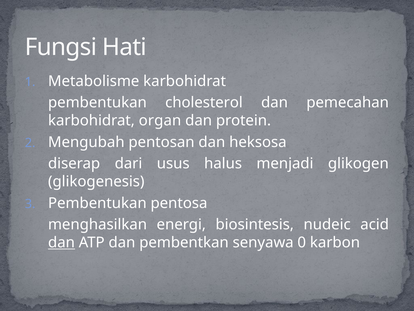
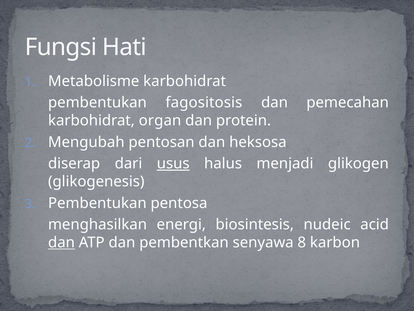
cholesterol: cholesterol -> fagositosis
usus underline: none -> present
0: 0 -> 8
